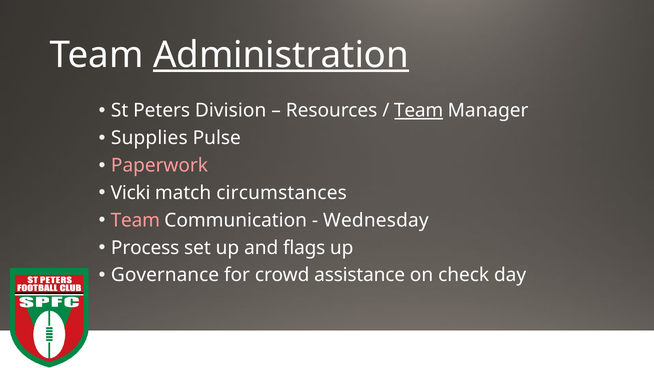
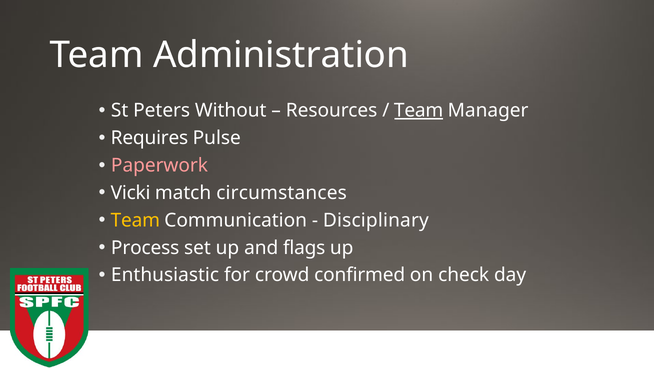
Administration underline: present -> none
Division: Division -> Without
Supplies: Supplies -> Requires
Team at (135, 220) colour: pink -> yellow
Wednesday: Wednesday -> Disciplinary
Governance: Governance -> Enthusiastic
assistance: assistance -> confirmed
